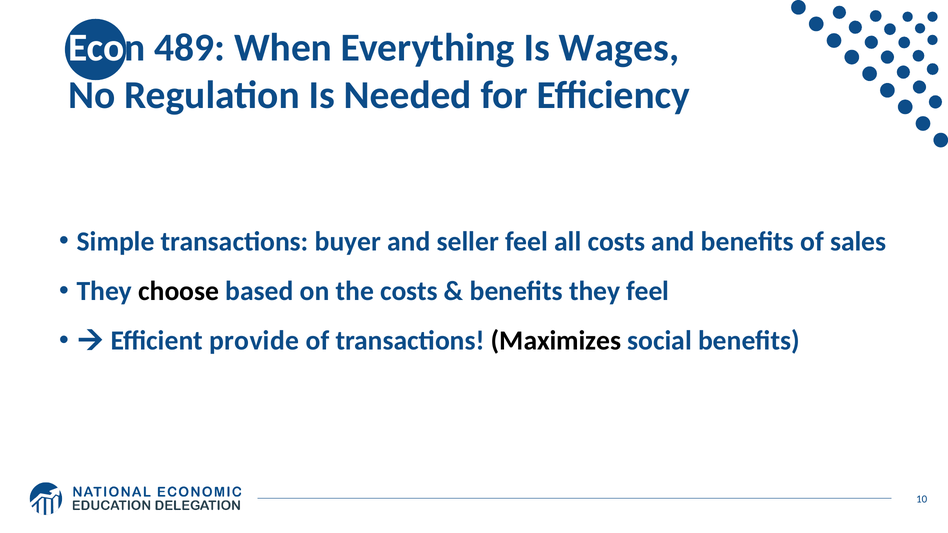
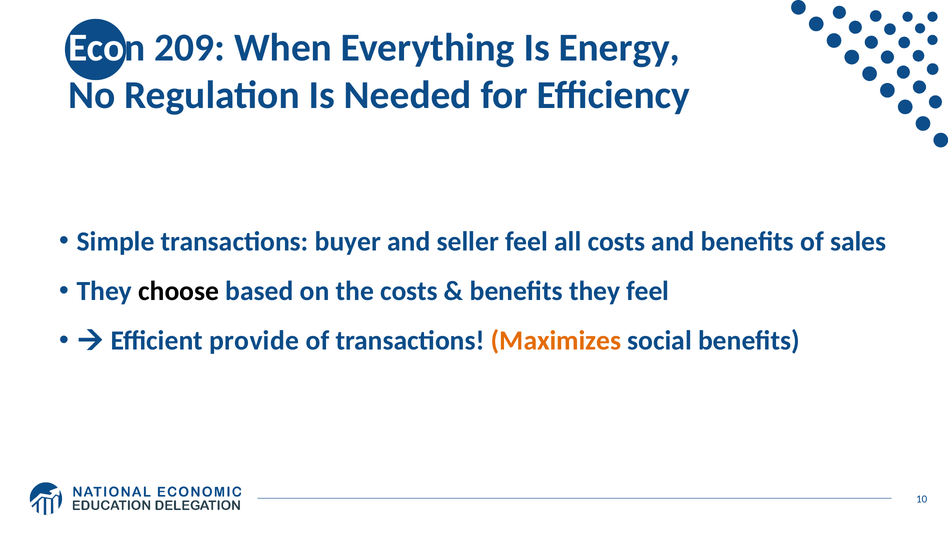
489: 489 -> 209
Wages: Wages -> Energy
Maximizes colour: black -> orange
